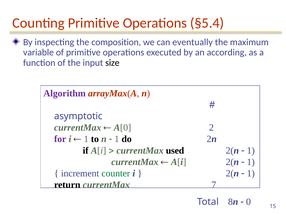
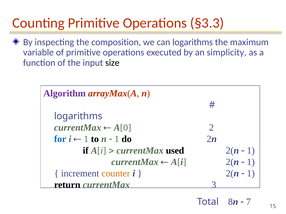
§5.4: §5.4 -> §3.3
can eventually: eventually -> logarithms
according: according -> simplicity
asymptotic at (78, 116): asymptotic -> logarithms
for colour: purple -> blue
counter colour: green -> orange
7: 7 -> 3
0: 0 -> 7
